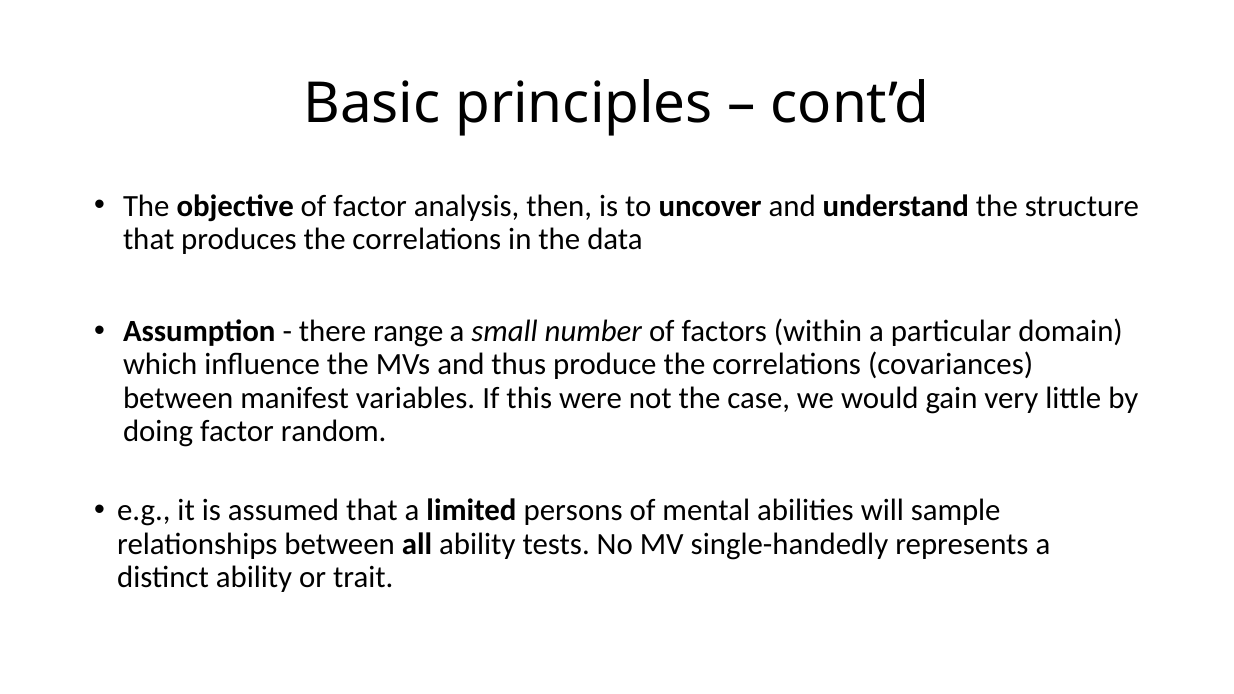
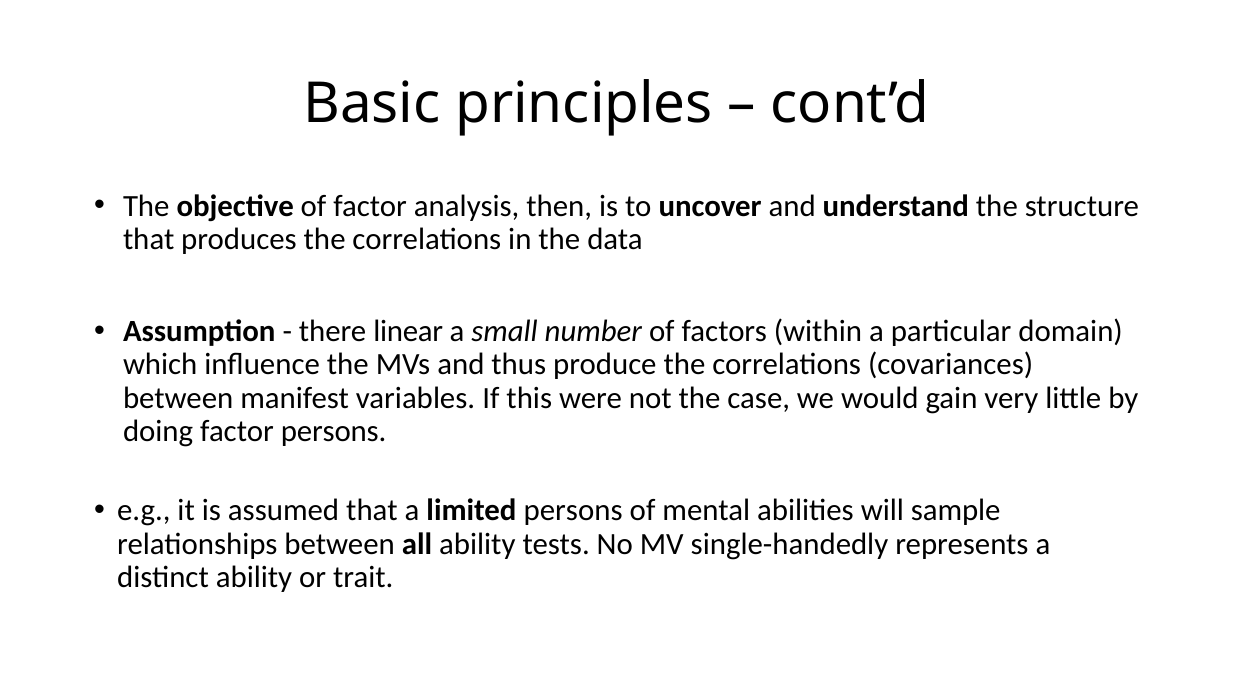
range: range -> linear
factor random: random -> persons
